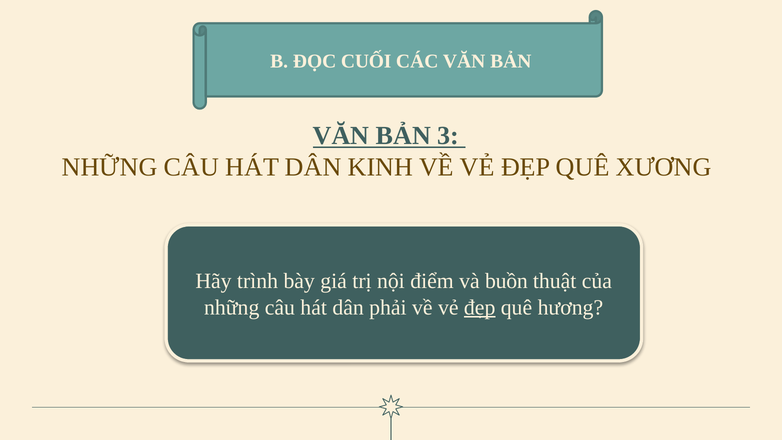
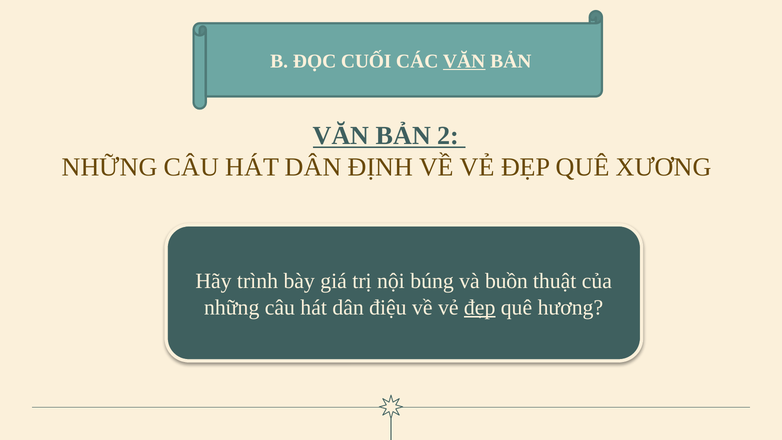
VĂN at (464, 61) underline: none -> present
3: 3 -> 2
KINH: KINH -> ĐỊNH
điểm: điểm -> búng
phải: phải -> điệu
